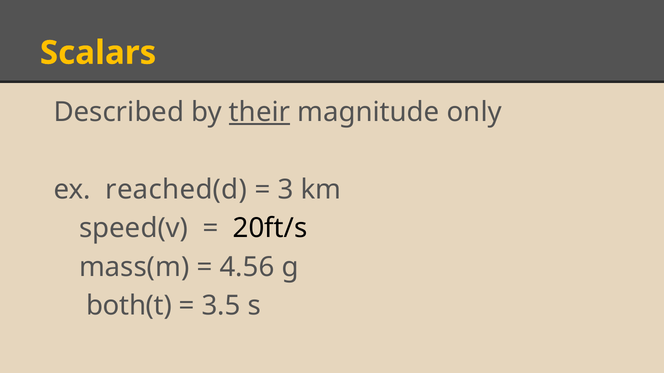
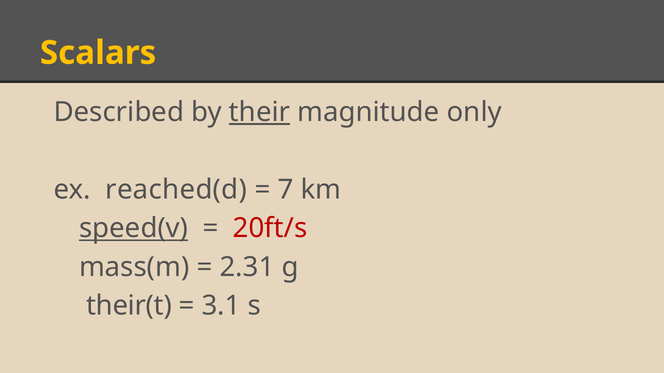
3: 3 -> 7
speed(v underline: none -> present
20ft/s colour: black -> red
4.56: 4.56 -> 2.31
both(t: both(t -> their(t
3.5: 3.5 -> 3.1
